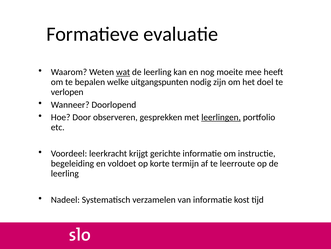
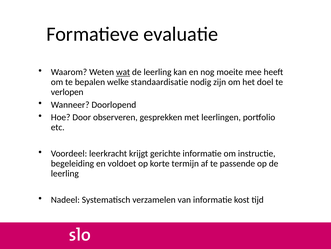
uitgangspunten: uitgangspunten -> standaardisatie
leerlingen underline: present -> none
leerroute: leerroute -> passende
